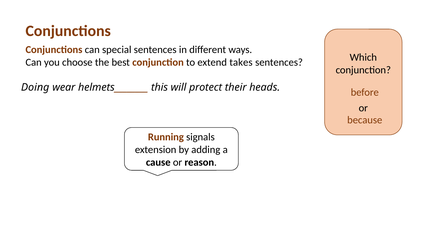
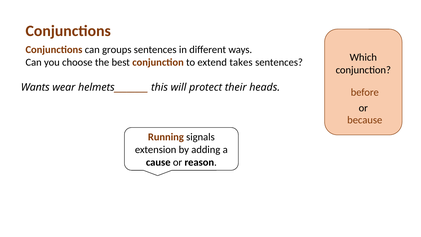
special: special -> groups
Doing: Doing -> Wants
